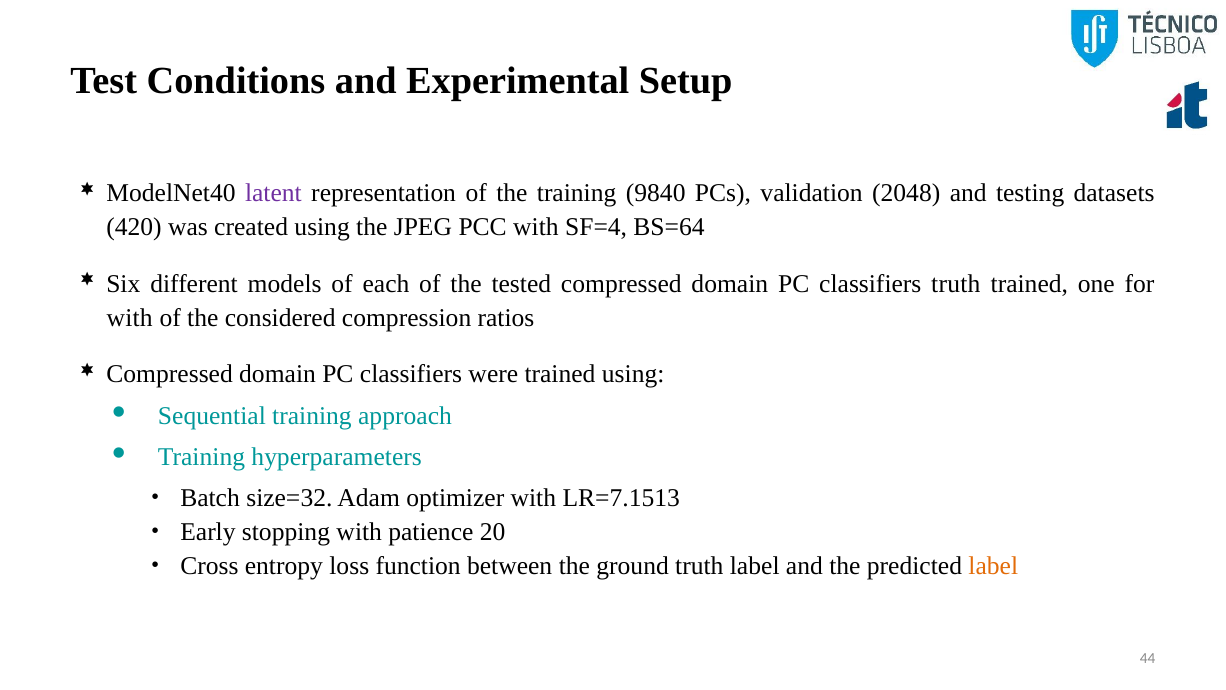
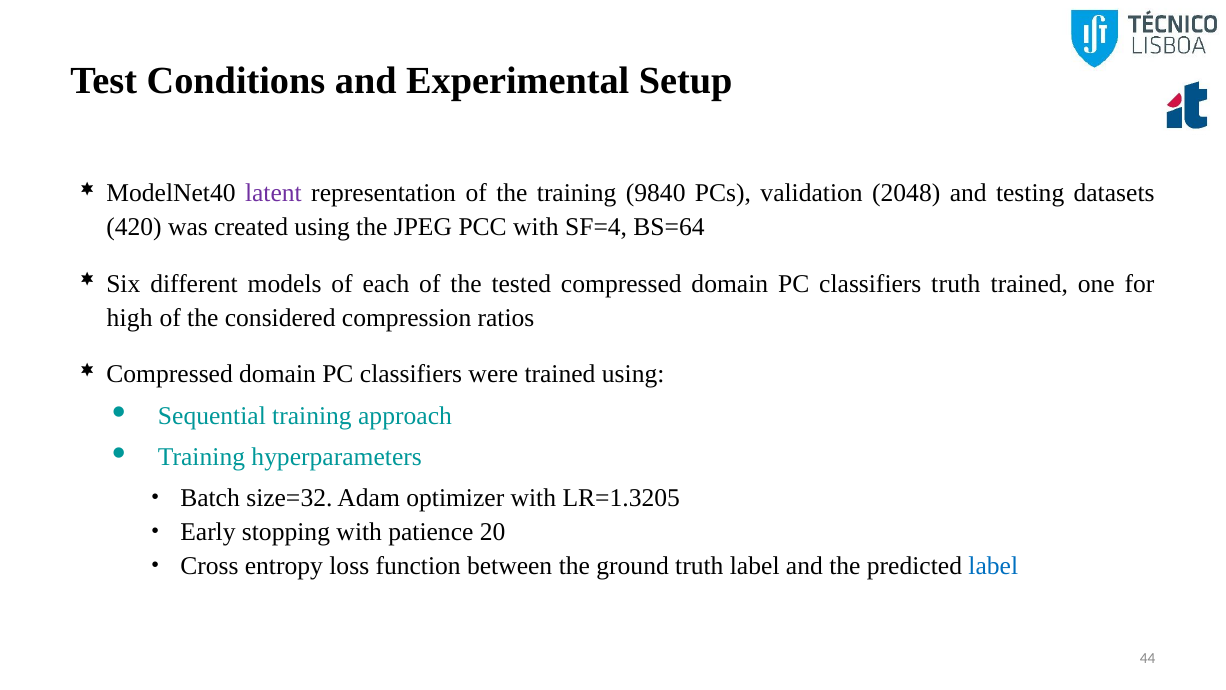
with at (130, 317): with -> high
LR=7.1513: LR=7.1513 -> LR=1.3205
label at (993, 566) colour: orange -> blue
